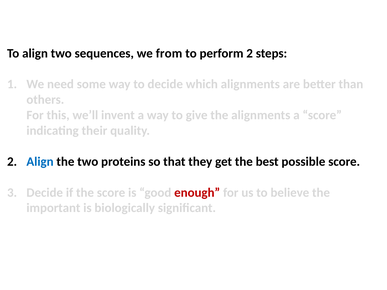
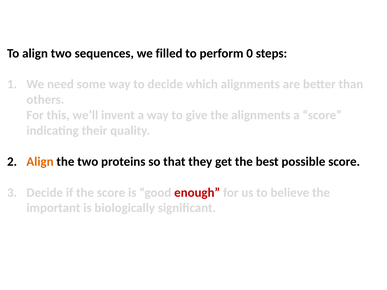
from: from -> filled
perform 2: 2 -> 0
Align at (40, 162) colour: blue -> orange
